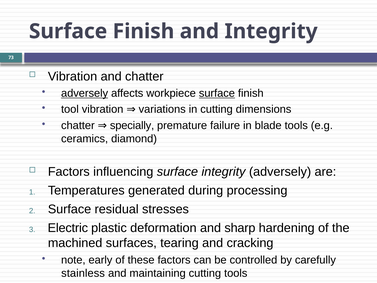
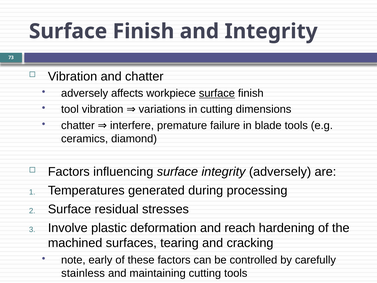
adversely at (85, 93) underline: present -> none
specially: specially -> interfere
Electric: Electric -> Involve
sharp: sharp -> reach
